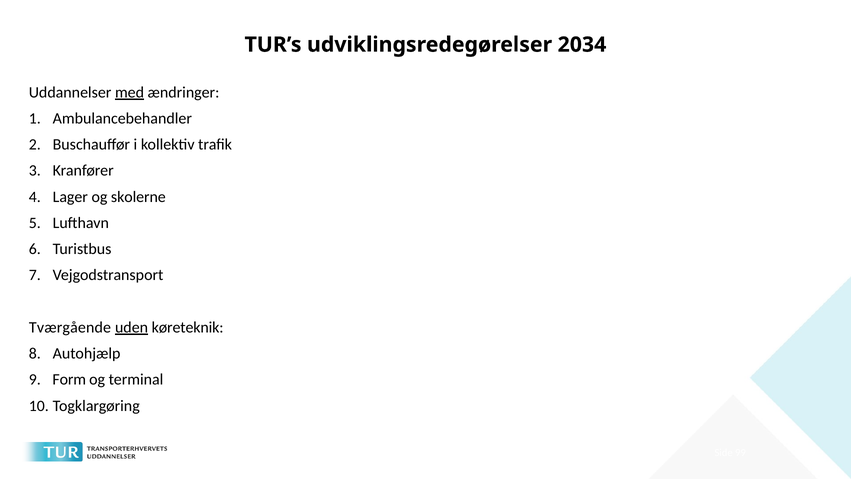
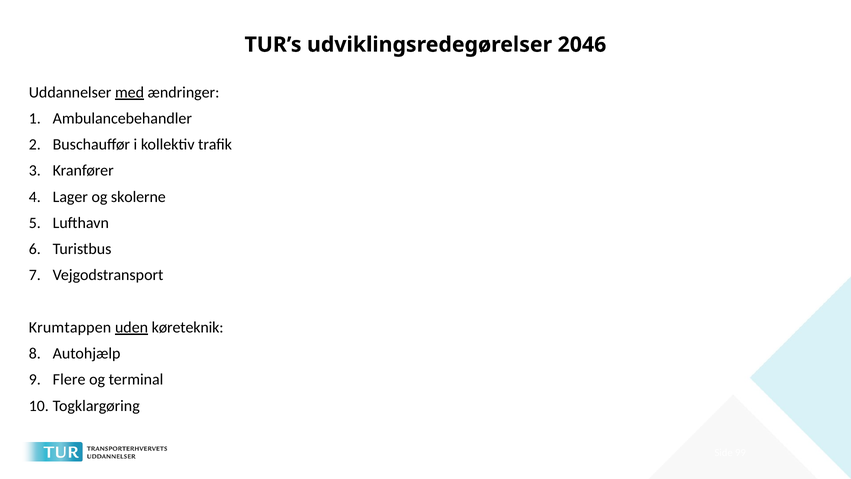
2034: 2034 -> 2046
Tværgående: Tværgående -> Krumtappen
Form: Form -> Flere
